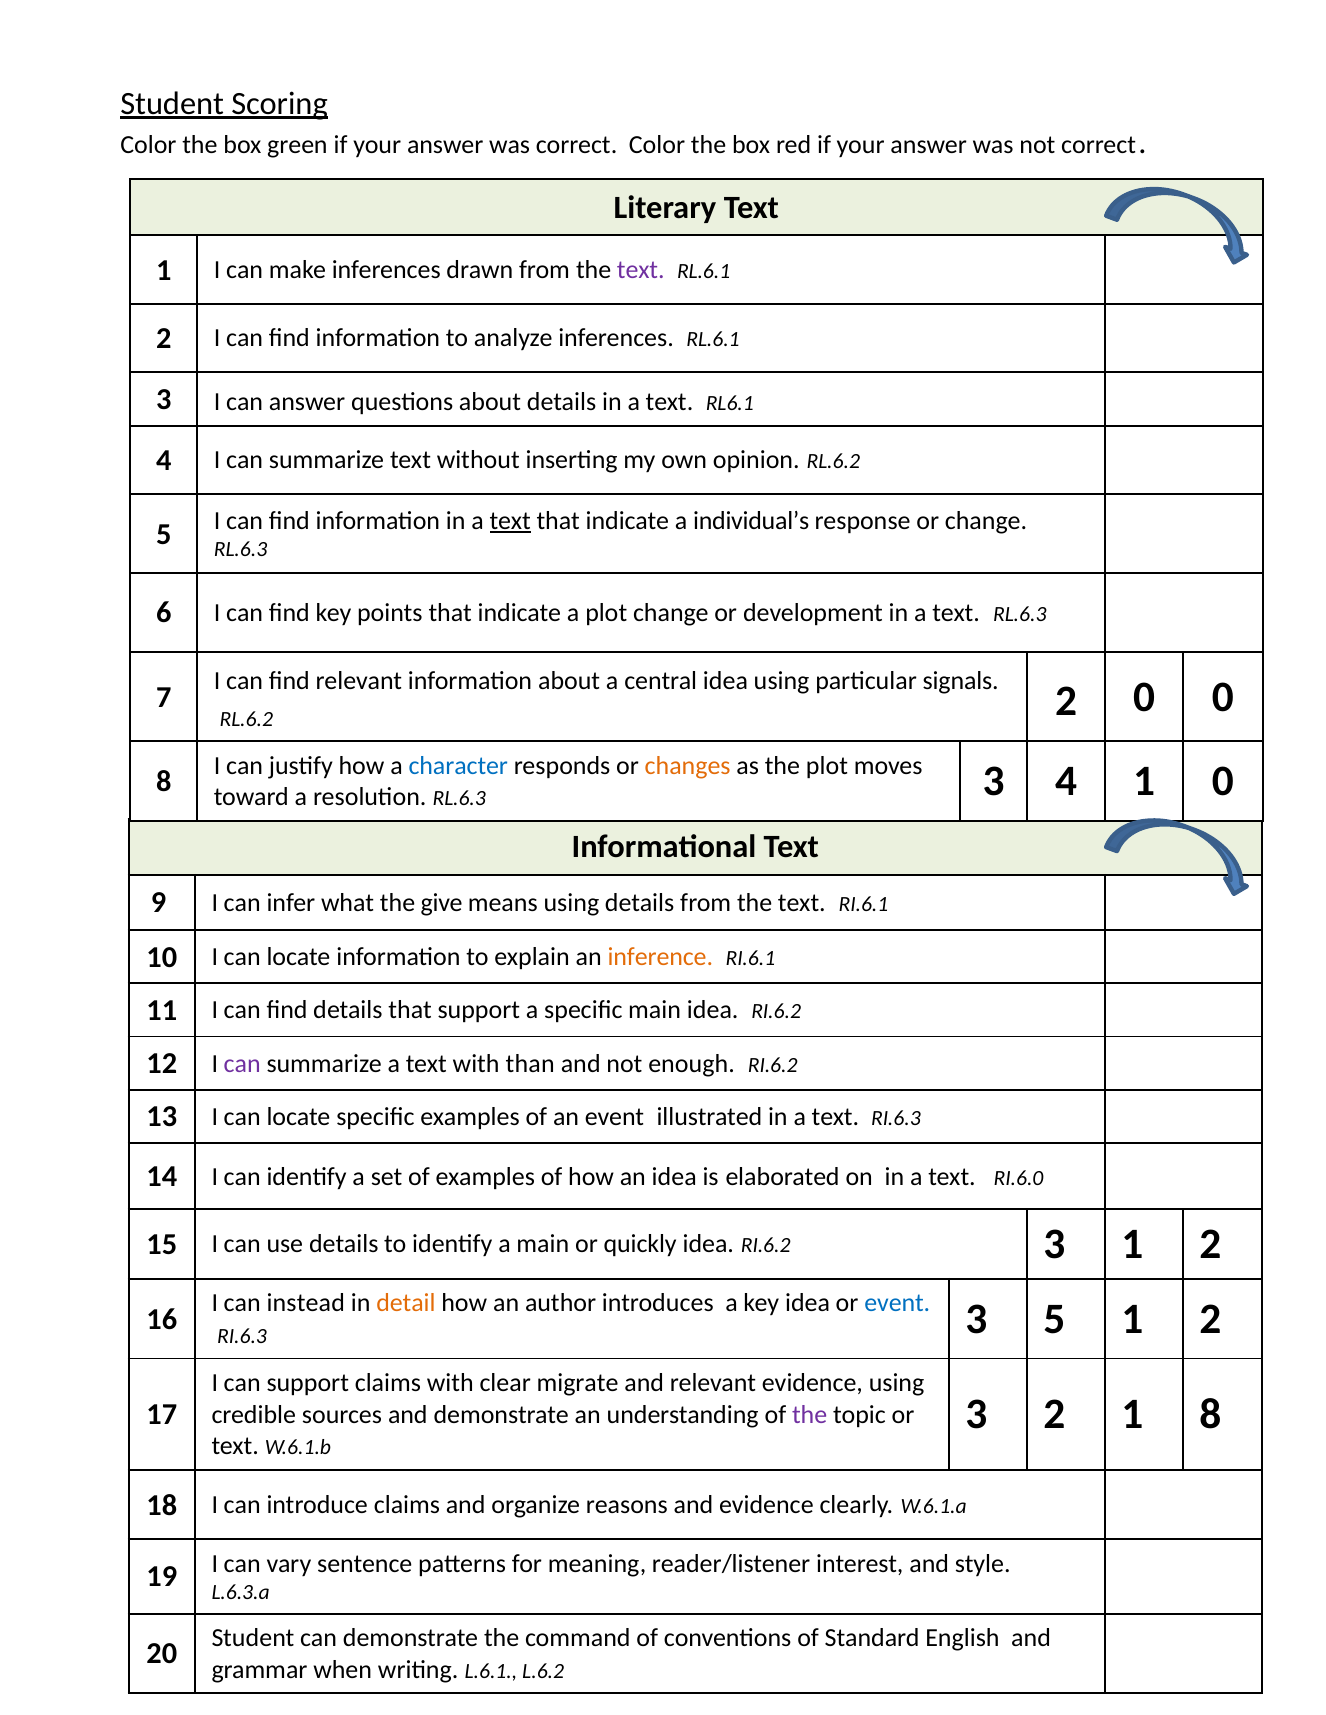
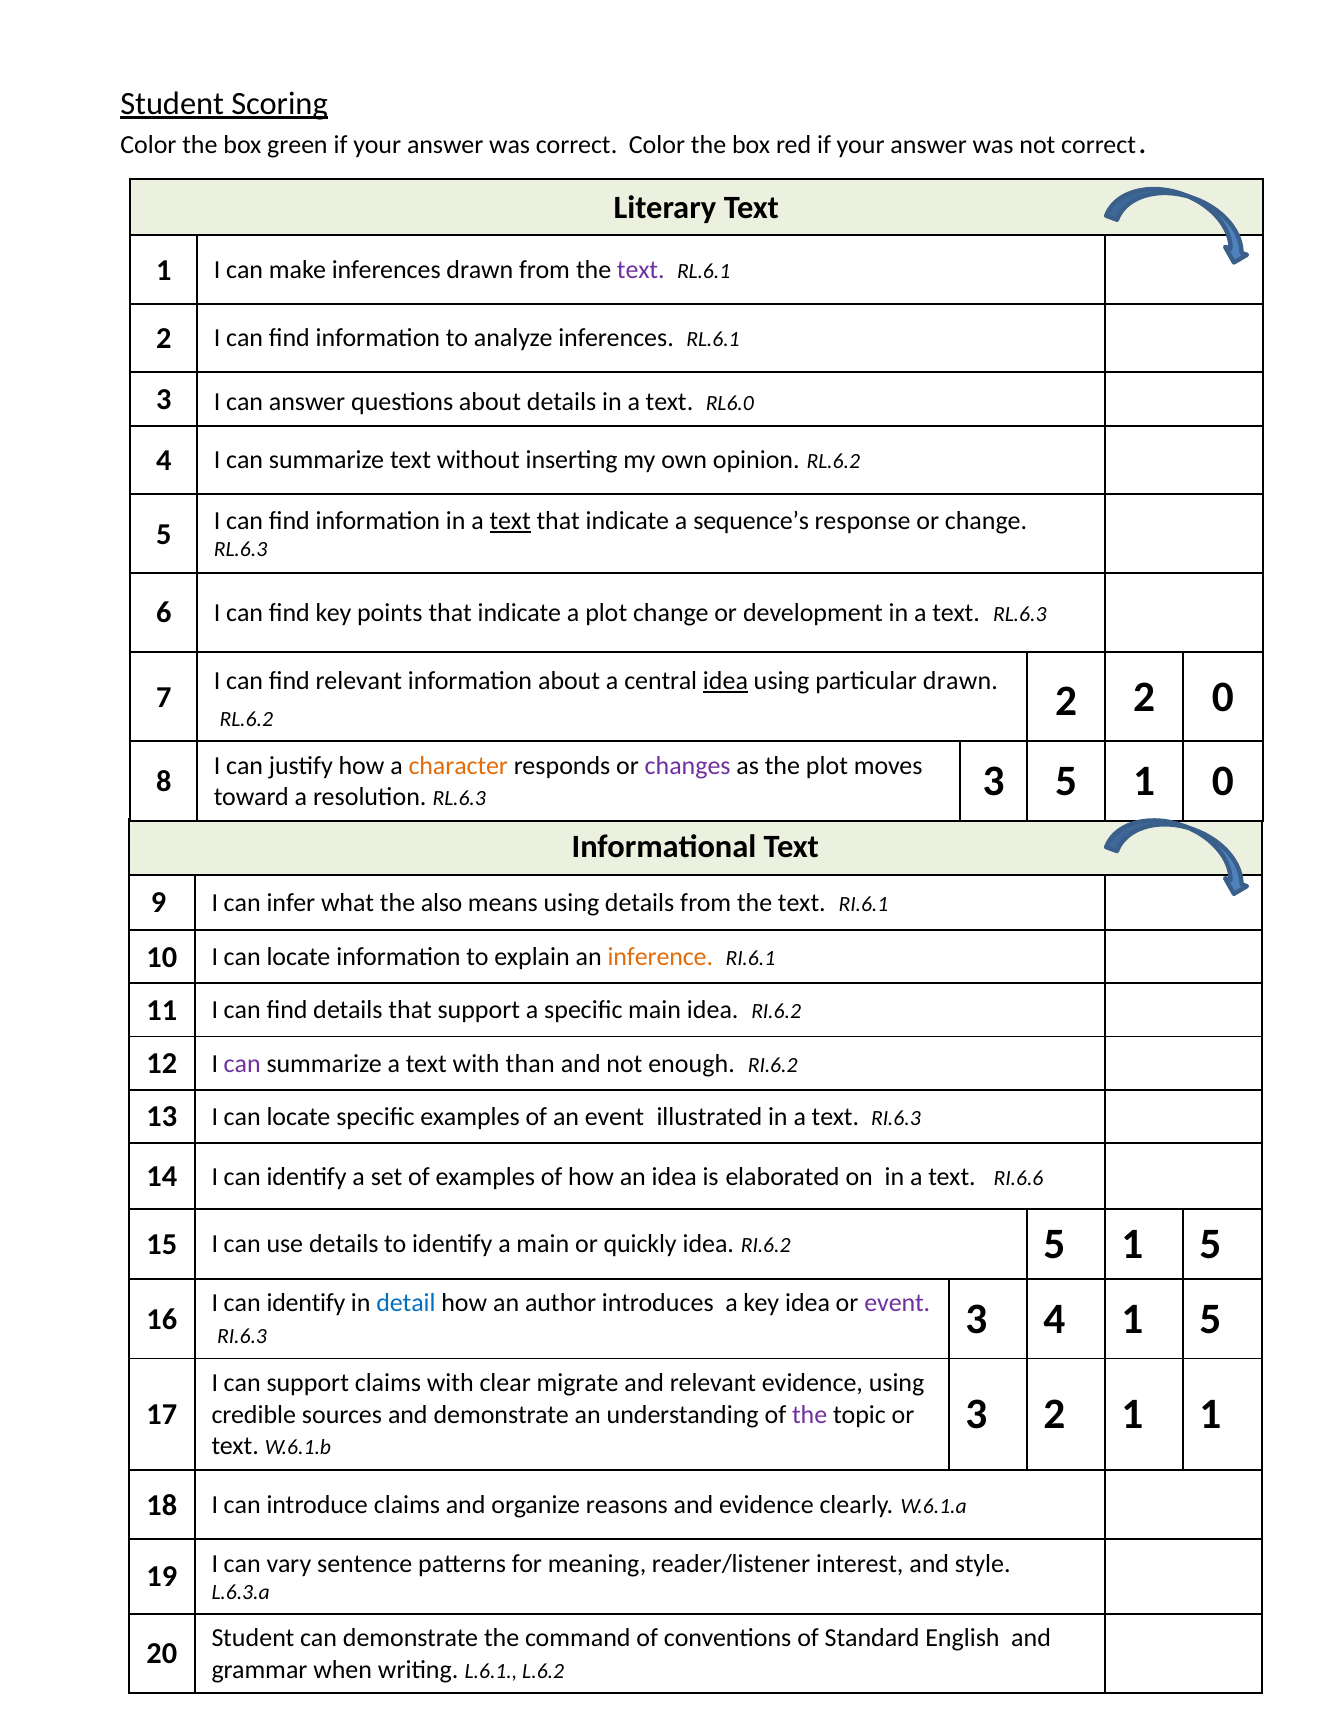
RL6.1: RL6.1 -> RL6.0
individual’s: individual’s -> sequence’s
idea at (725, 681) underline: none -> present
particular signals: signals -> drawn
2 0: 0 -> 2
character colour: blue -> orange
changes colour: orange -> purple
3 4: 4 -> 5
give: give -> also
RI.6.0: RI.6.0 -> RI.6.6
RI.6.2 3: 3 -> 5
2 at (1210, 1245): 2 -> 5
instead at (306, 1304): instead -> identify
detail colour: orange -> blue
event at (897, 1304) colour: blue -> purple
3 5: 5 -> 4
2 at (1210, 1320): 2 -> 5
1 8: 8 -> 1
